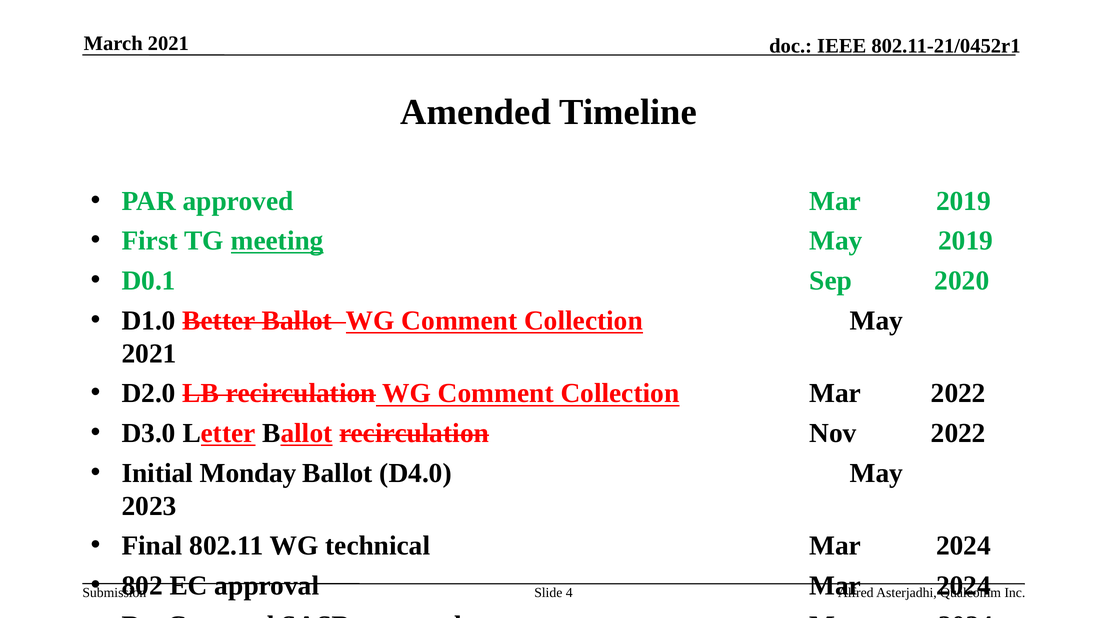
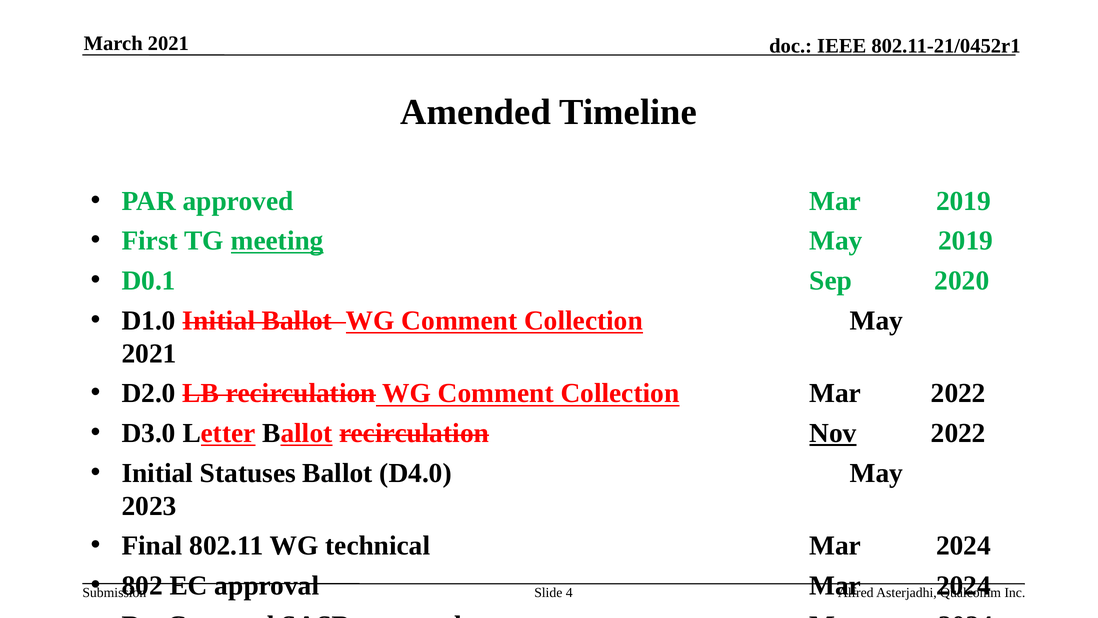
D1.0 Better: Better -> Initial
Nov underline: none -> present
Monday: Monday -> Statuses
